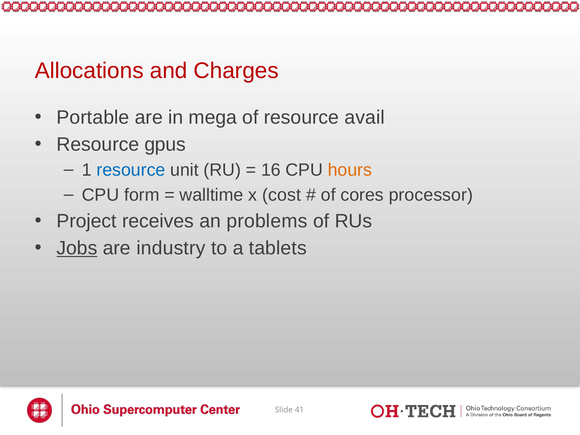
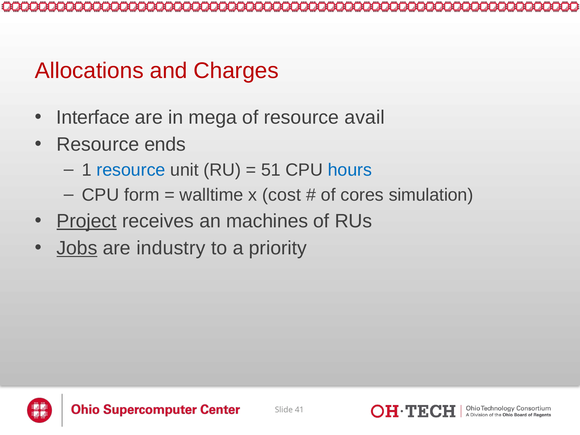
Portable: Portable -> Interface
gpus: gpus -> ends
16: 16 -> 51
hours colour: orange -> blue
processor: processor -> simulation
Project underline: none -> present
problems: problems -> machines
tablets: tablets -> priority
